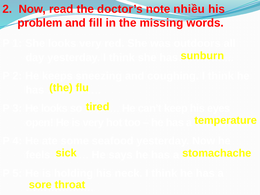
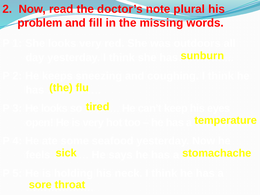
nhiều: nhiều -> plural
